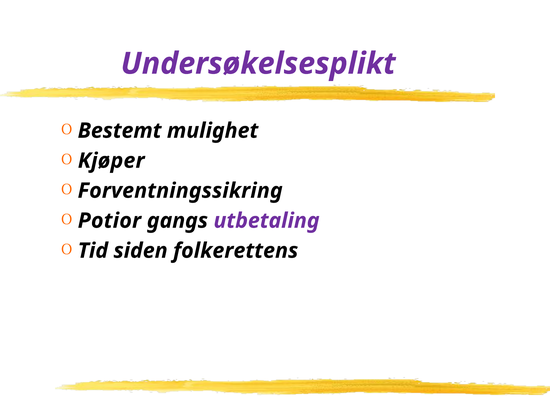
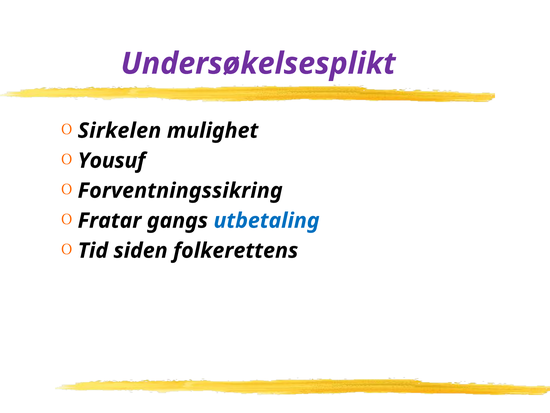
Bestemt: Bestemt -> Sirkelen
Kjøper: Kjøper -> Yousuf
Potior: Potior -> Fratar
utbetaling colour: purple -> blue
